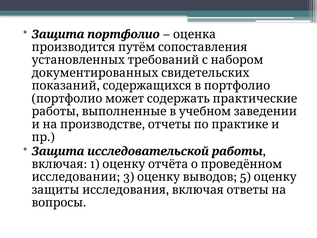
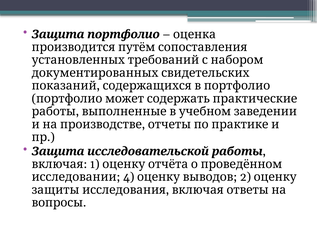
3: 3 -> 4
5: 5 -> 2
